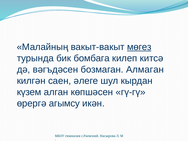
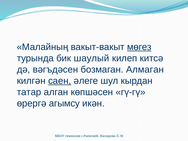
бомбага: бомбага -> шаулый
саен underline: none -> present
күзем: күзем -> татар
